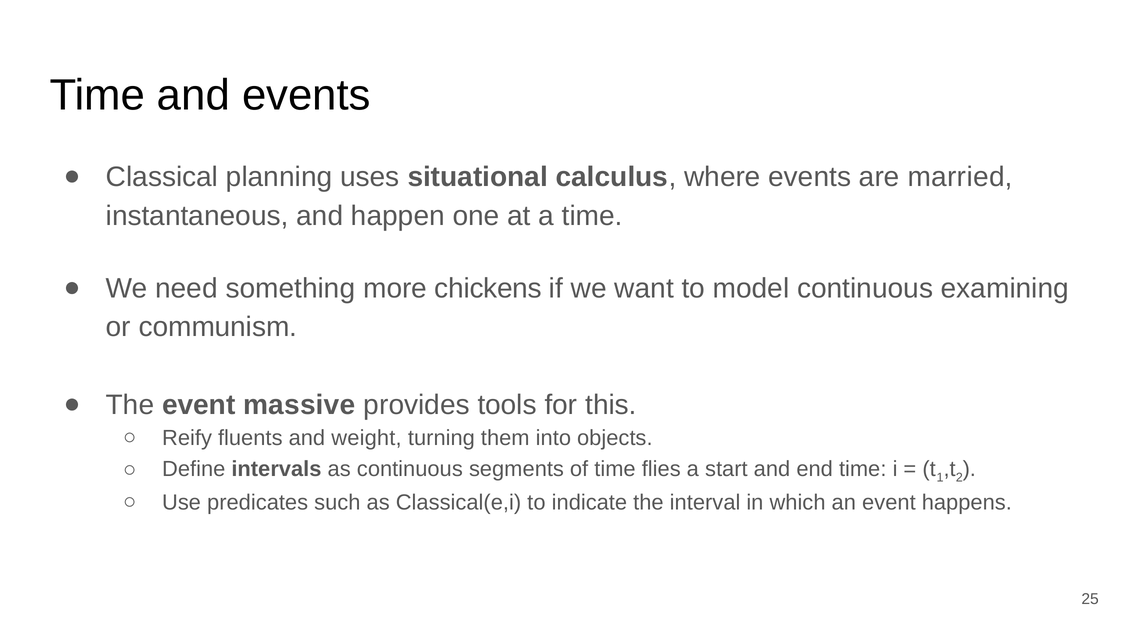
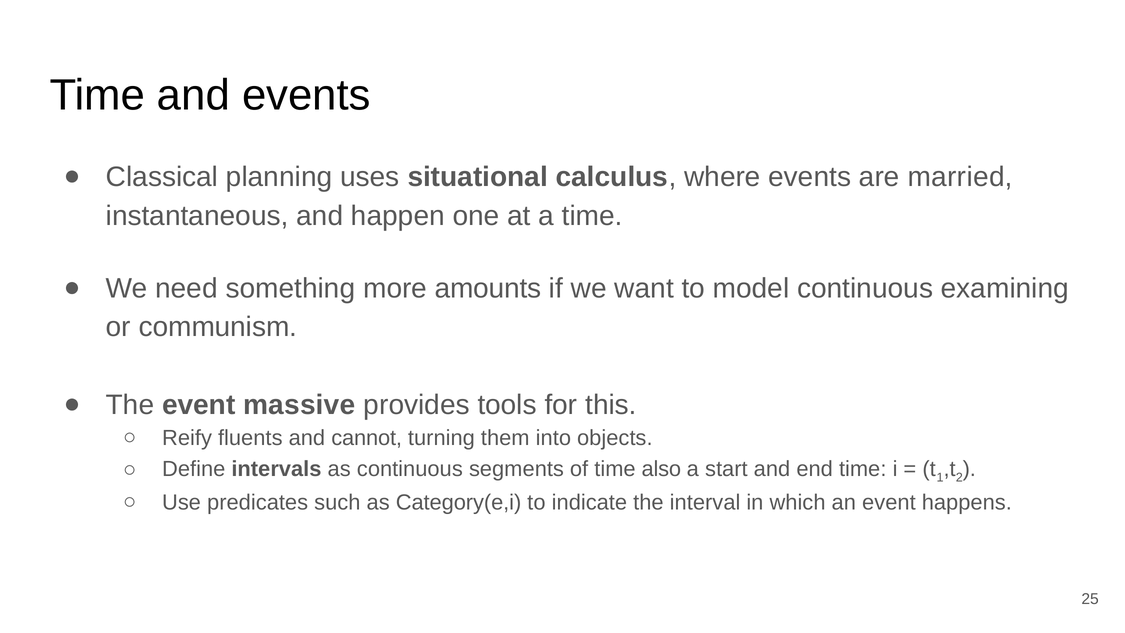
chickens: chickens -> amounts
weight: weight -> cannot
flies: flies -> also
Classical(e,i: Classical(e,i -> Category(e,i
